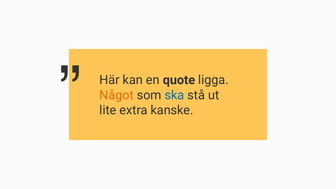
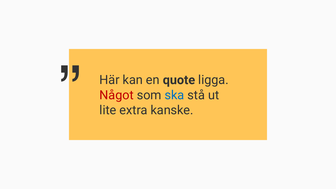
Något colour: orange -> red
